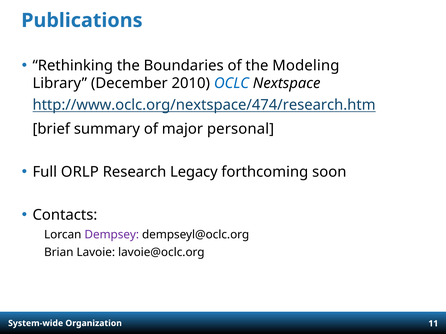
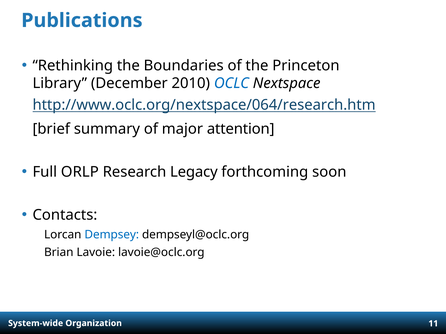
Modeling: Modeling -> Princeton
http://www.oclc.org/nextspace/474/research.htm: http://www.oclc.org/nextspace/474/research.htm -> http://www.oclc.org/nextspace/064/research.htm
personal: personal -> attention
Dempsey colour: purple -> blue
